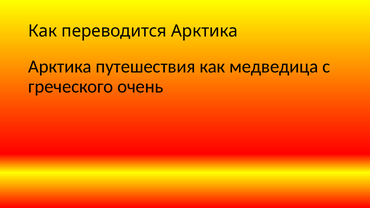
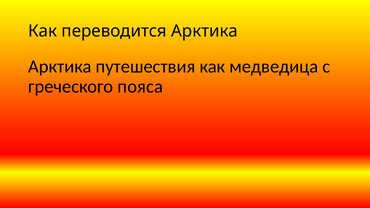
очень: очень -> пояса
